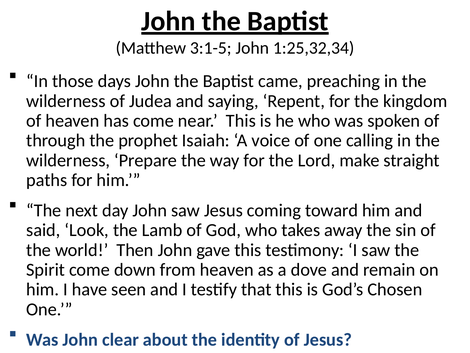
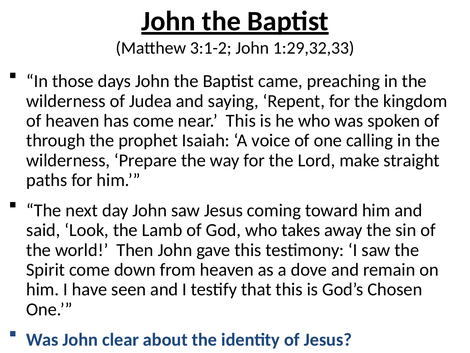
3:1-5: 3:1-5 -> 3:1-2
1:25,32,34: 1:25,32,34 -> 1:29,32,33
